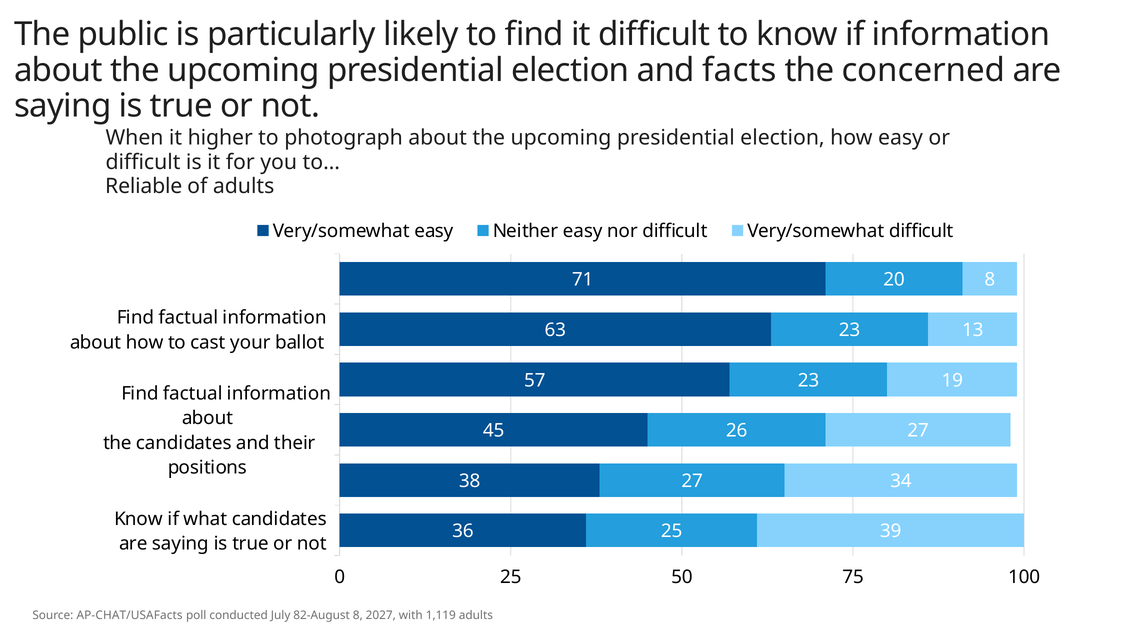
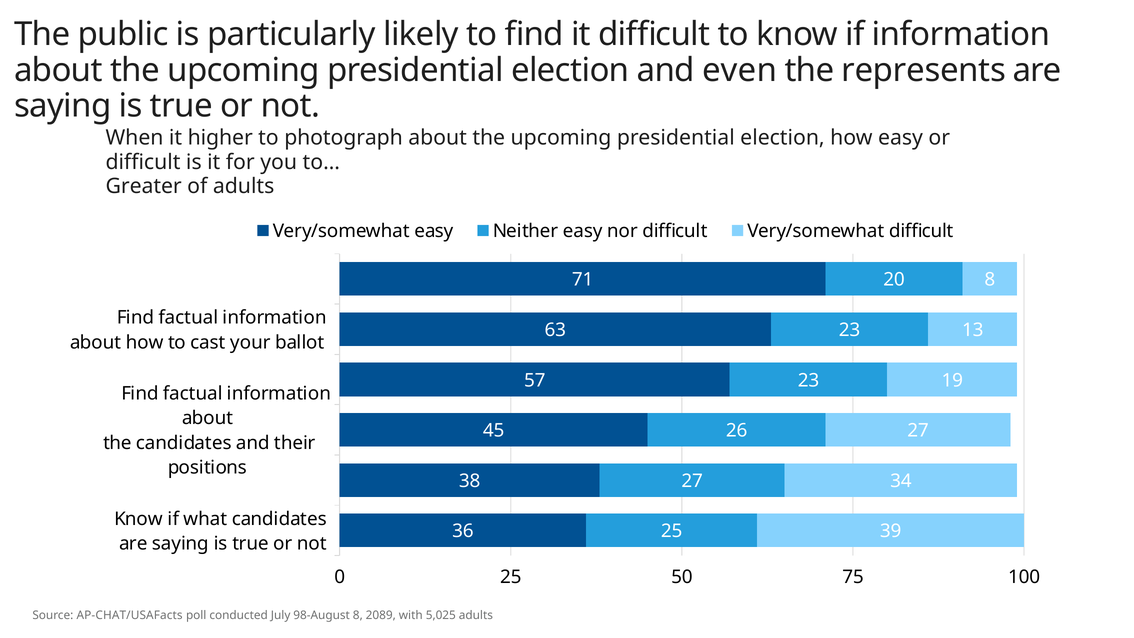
facts: facts -> even
concerned: concerned -> represents
Reliable: Reliable -> Greater
82-August: 82-August -> 98-August
2027: 2027 -> 2089
1,119: 1,119 -> 5,025
